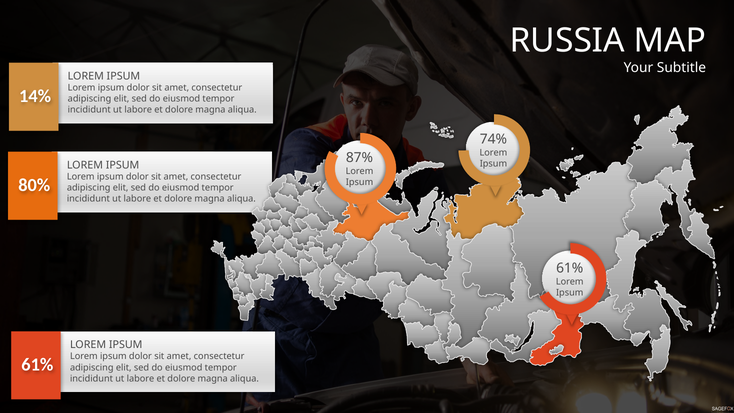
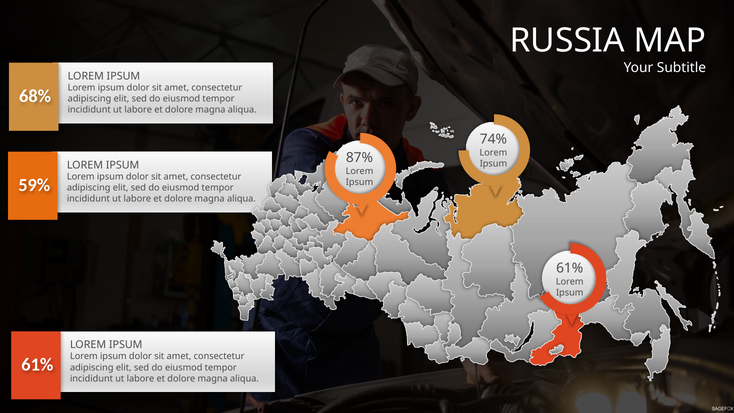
14%: 14% -> 68%
80%: 80% -> 59%
